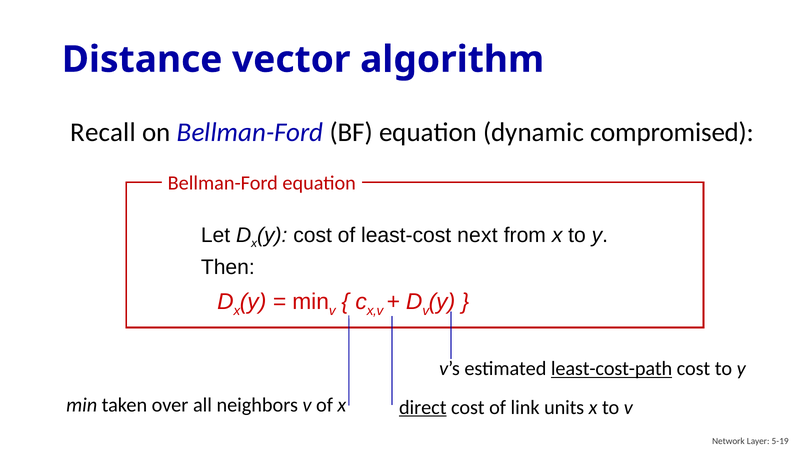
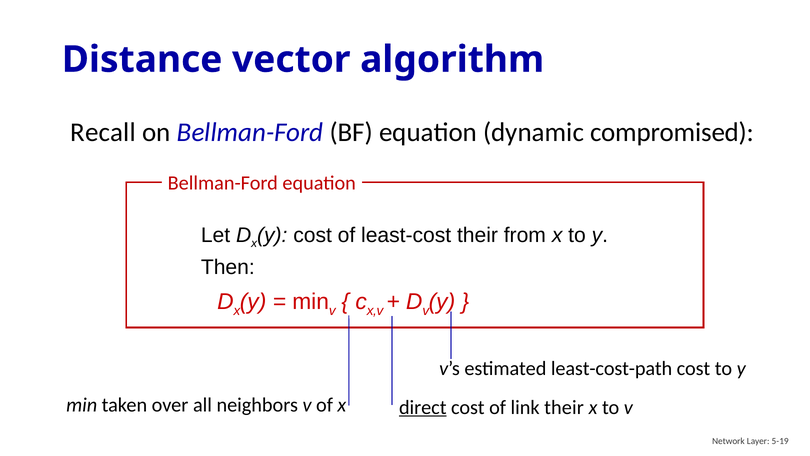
least-cost next: next -> their
least-cost-path underline: present -> none
link units: units -> their
